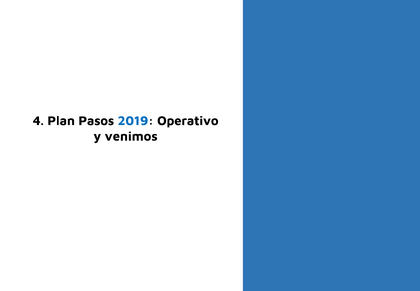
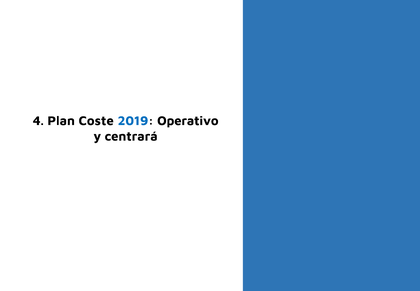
Pasos: Pasos -> Coste
venimos: venimos -> centrará
